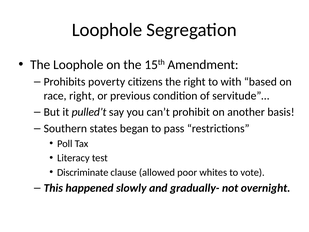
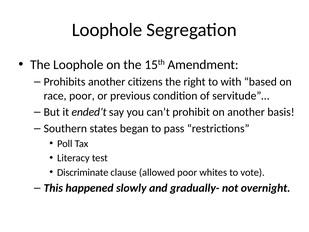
Prohibits poverty: poverty -> another
race right: right -> poor
pulled’t: pulled’t -> ended’t
